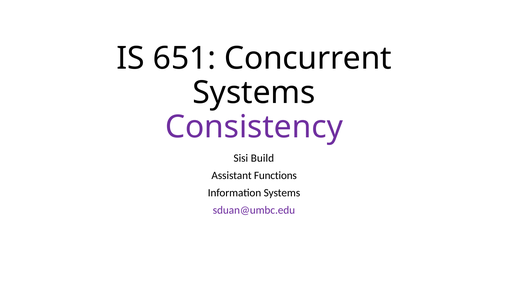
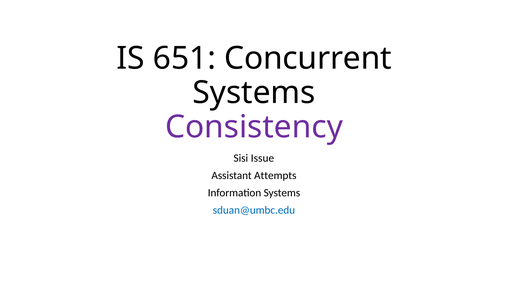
Build: Build -> Issue
Functions: Functions -> Attempts
sduan@umbc.edu colour: purple -> blue
